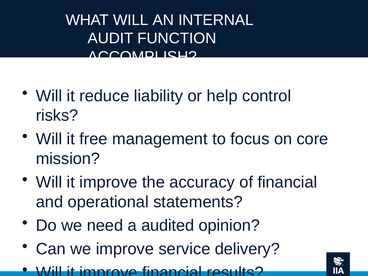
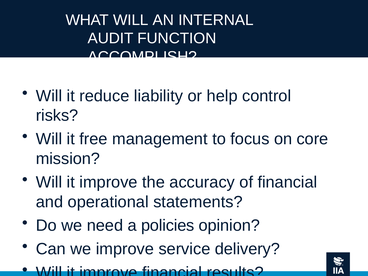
audited: audited -> policies
